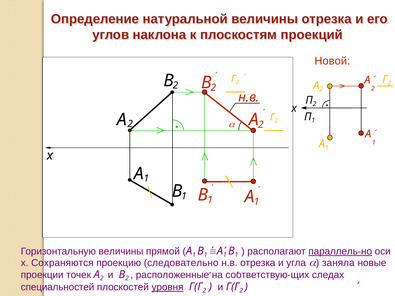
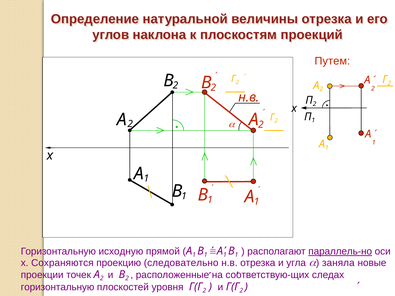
Новой: Новой -> Путем
Горизонтальную величины: величины -> исходную
специальностей at (58, 287): специальностей -> горизонтальную
уровня underline: present -> none
